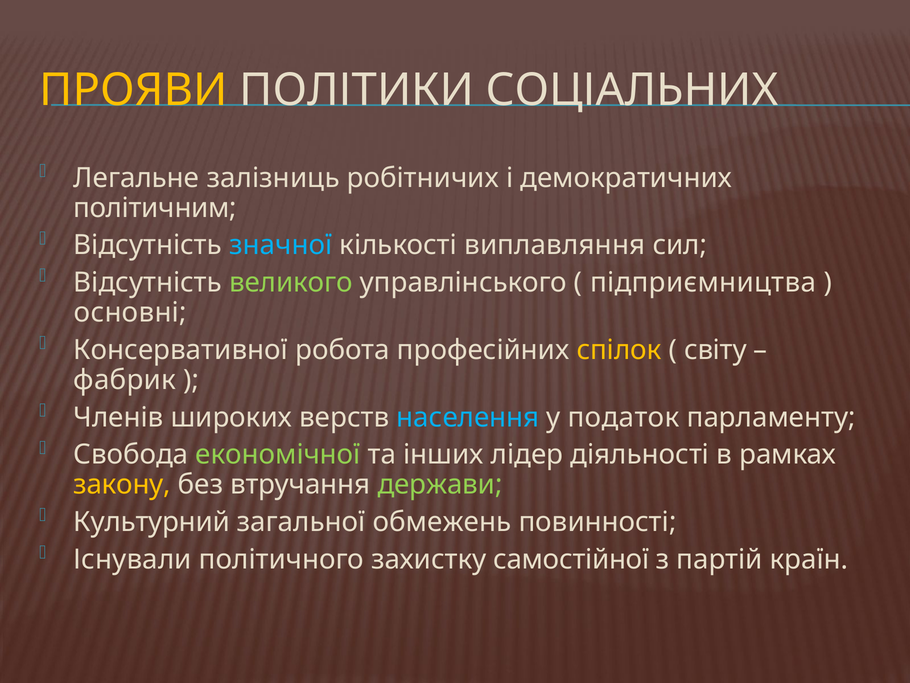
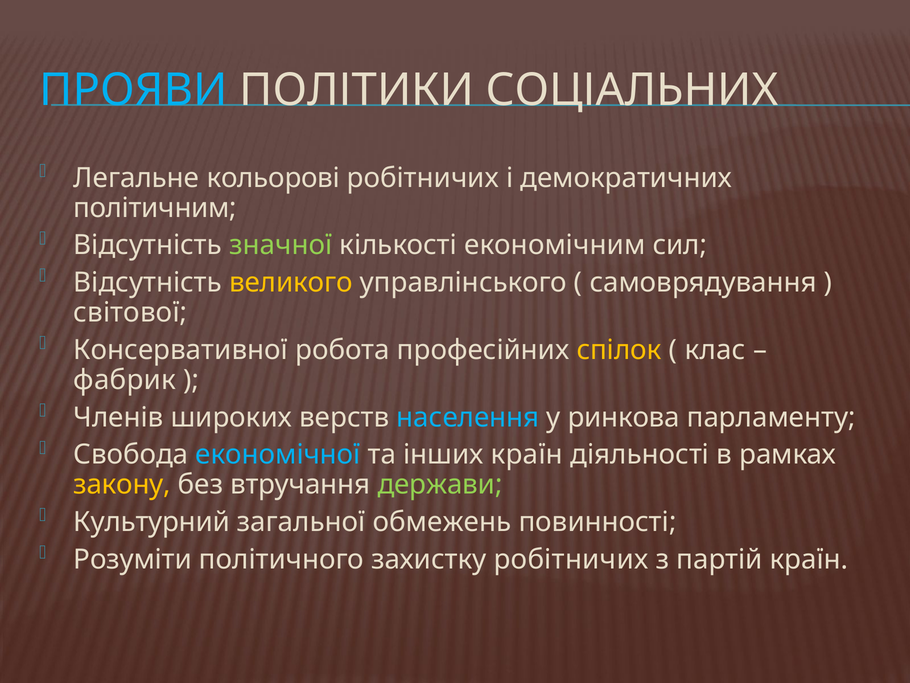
ПРОЯВИ colour: yellow -> light blue
залізниць: залізниць -> кольорові
значної colour: light blue -> light green
виплавляння: виплавляння -> економічним
великого colour: light green -> yellow
підприємництва: підприємництва -> самоврядування
основні: основні -> світової
світу: світу -> клас
податок: податок -> ринкова
економічної colour: light green -> light blue
інших лідер: лідер -> країн
Існували: Існували -> Розуміти
захистку самостійної: самостійної -> робітничих
